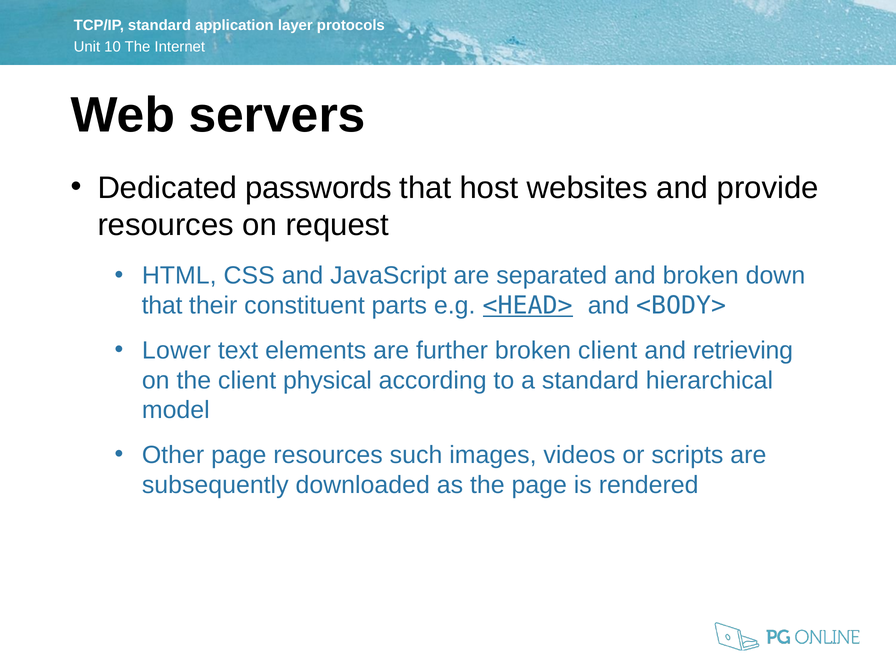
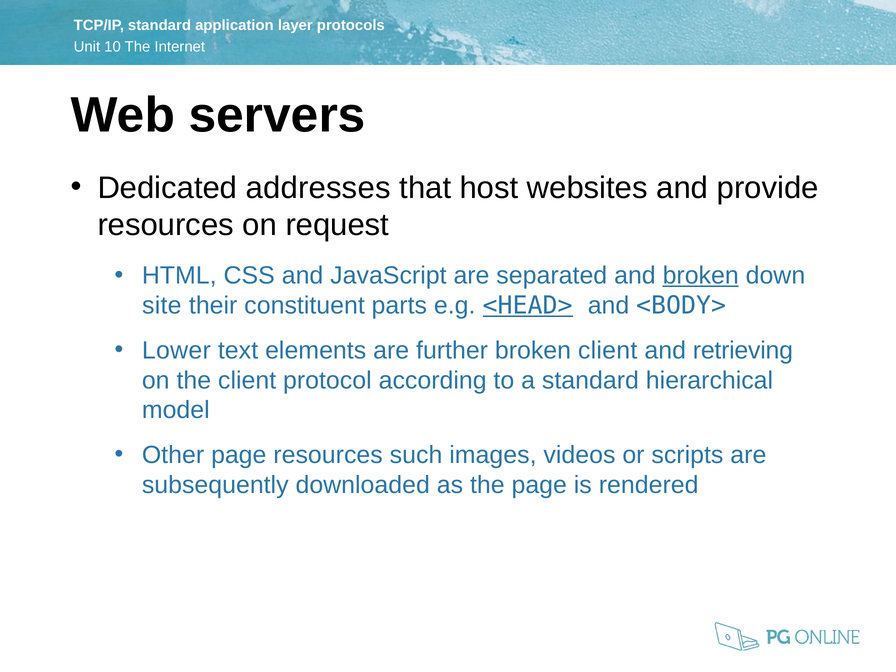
passwords: passwords -> addresses
broken at (701, 276) underline: none -> present
that at (162, 306): that -> site
physical: physical -> protocol
